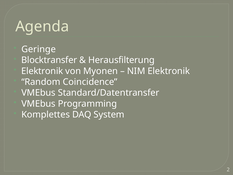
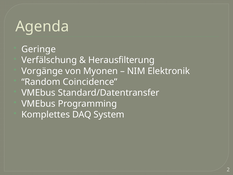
Blocktransfer: Blocktransfer -> Verfälschung
Elektronik at (42, 71): Elektronik -> Vorgänge
